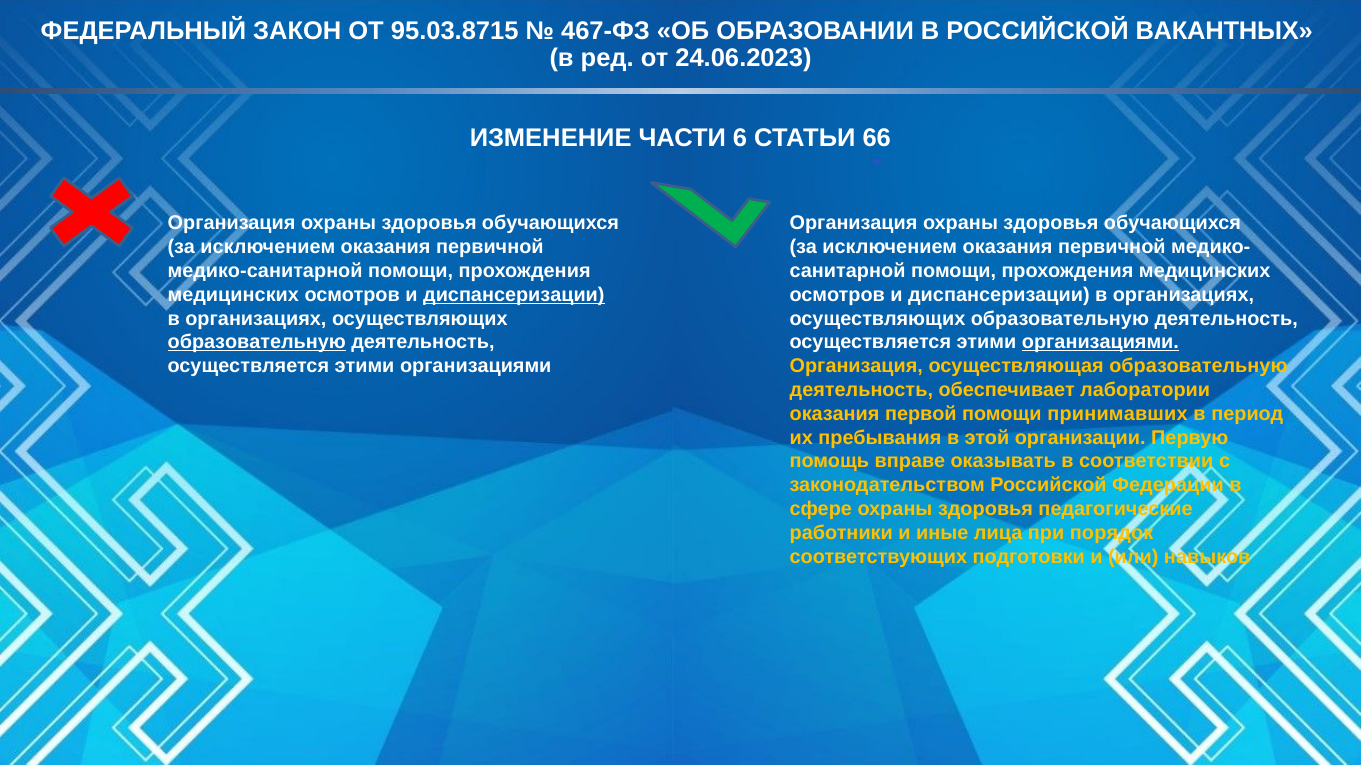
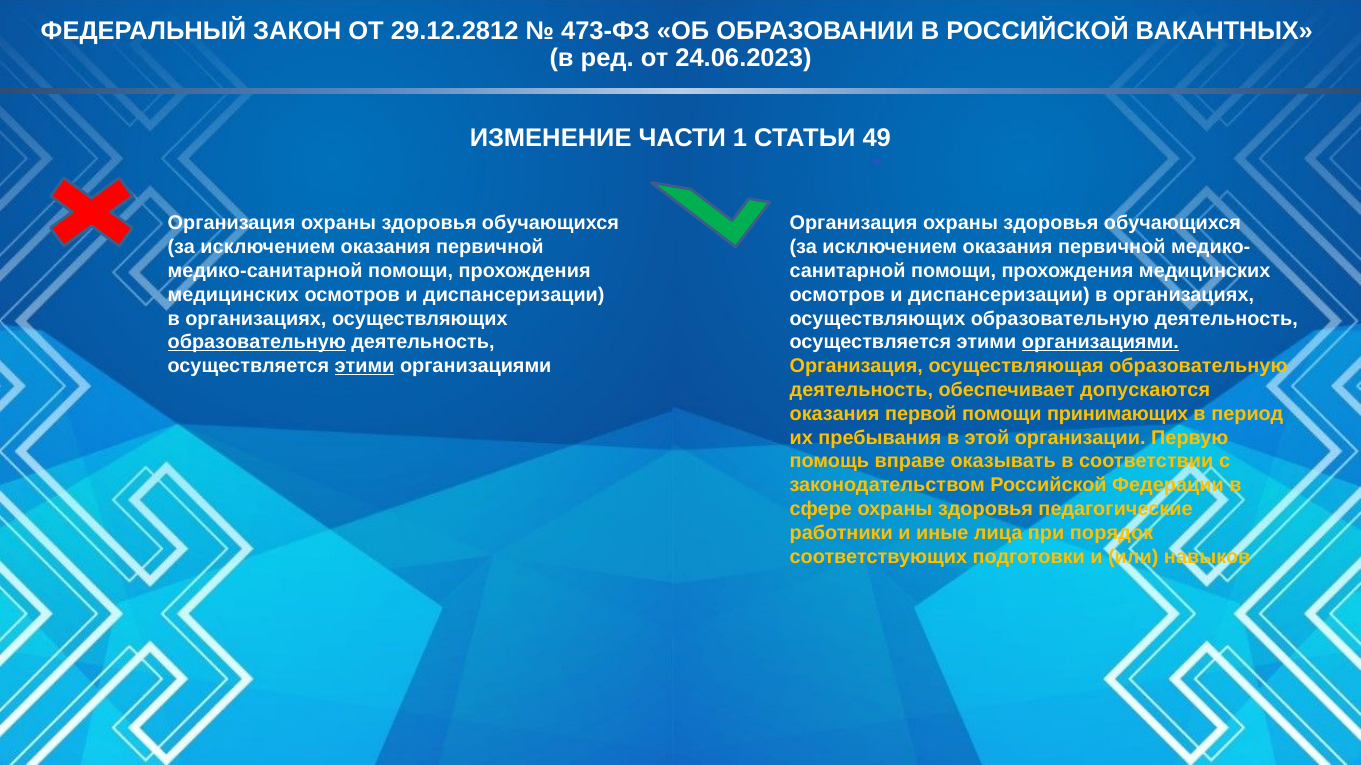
95.03.8715: 95.03.8715 -> 29.12.2812
467-ФЗ: 467-ФЗ -> 473-ФЗ
6: 6 -> 1
66: 66 -> 49
диспансеризации at (514, 295) underline: present -> none
этими at (365, 366) underline: none -> present
лаборатории: лаборатории -> допускаются
принимавших: принимавших -> принимающих
